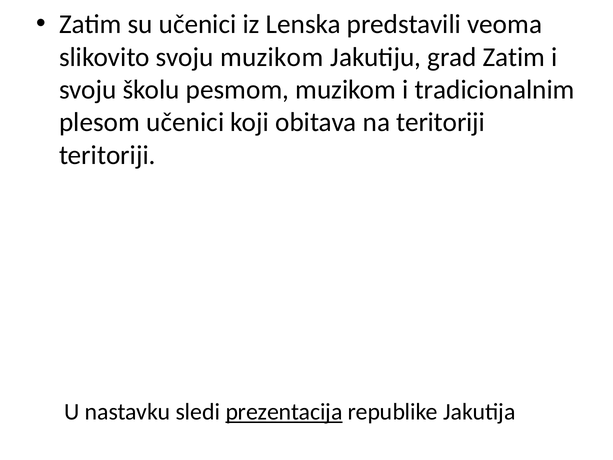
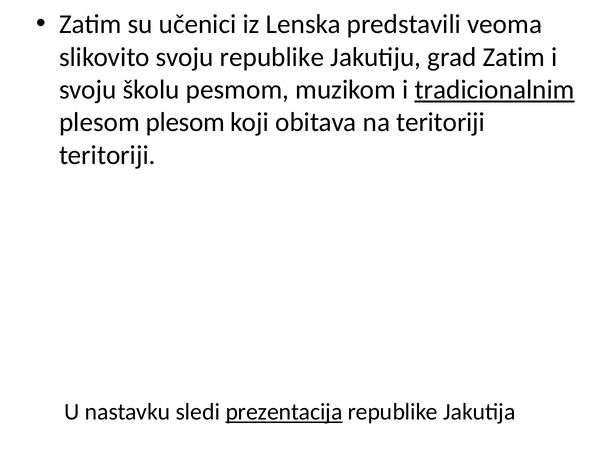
svoju muzikom: muzikom -> republike
tradicionalnim underline: none -> present
plesom učenici: učenici -> plesom
